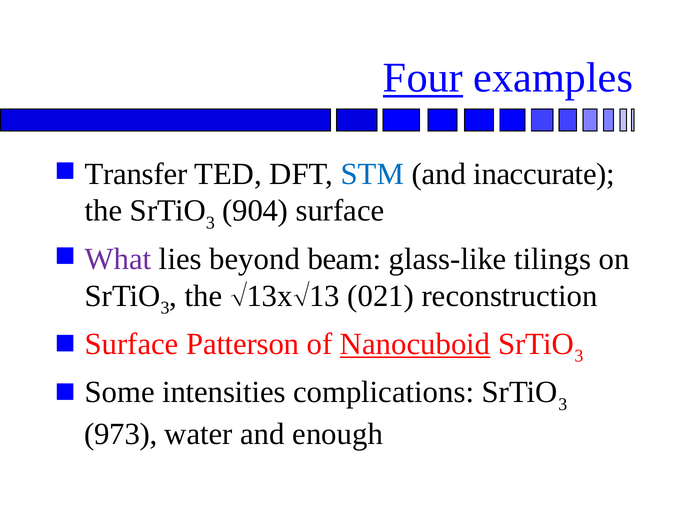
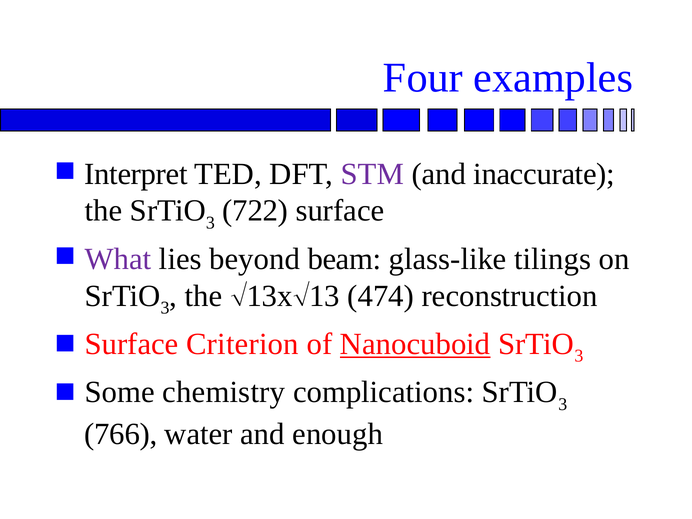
Four underline: present -> none
Transfer: Transfer -> Interpret
STM colour: blue -> purple
904: 904 -> 722
021: 021 -> 474
Patterson: Patterson -> Criterion
intensities: intensities -> chemistry
973: 973 -> 766
